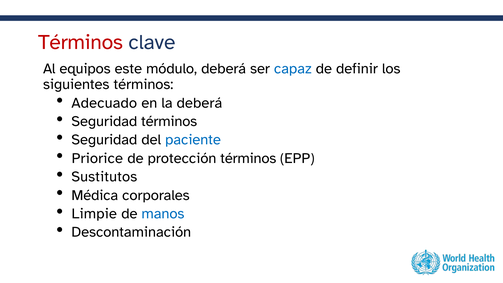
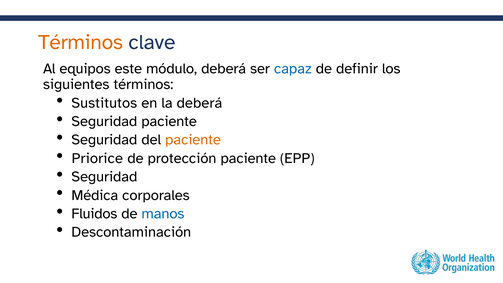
Términos at (81, 42) colour: red -> orange
Adecuado: Adecuado -> Sustitutos
Seguridad términos: términos -> paciente
paciente at (193, 140) colour: blue -> orange
protección términos: términos -> paciente
Sustitutos at (104, 177): Sustitutos -> Seguridad
Limpie: Limpie -> Fluidos
